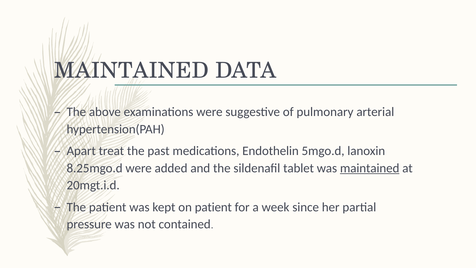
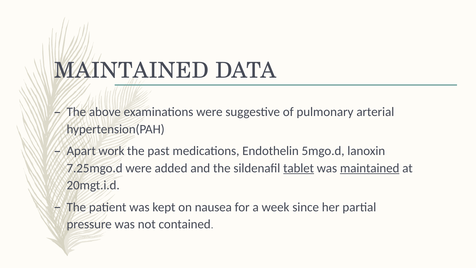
treat: treat -> work
8.25mgo.d: 8.25mgo.d -> 7.25mgo.d
tablet underline: none -> present
on patient: patient -> nausea
